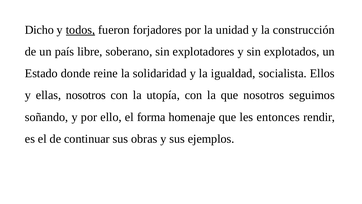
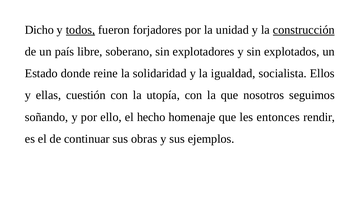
construcción underline: none -> present
ellas nosotros: nosotros -> cuestión
forma: forma -> hecho
